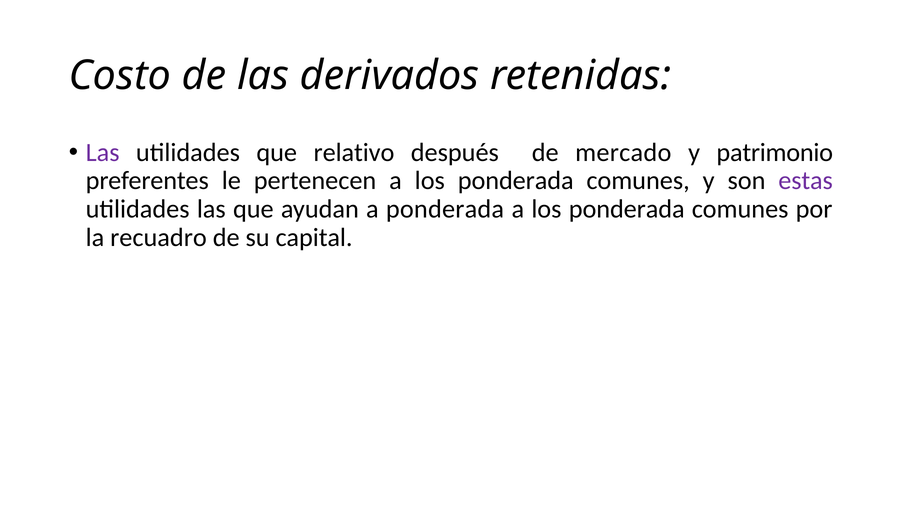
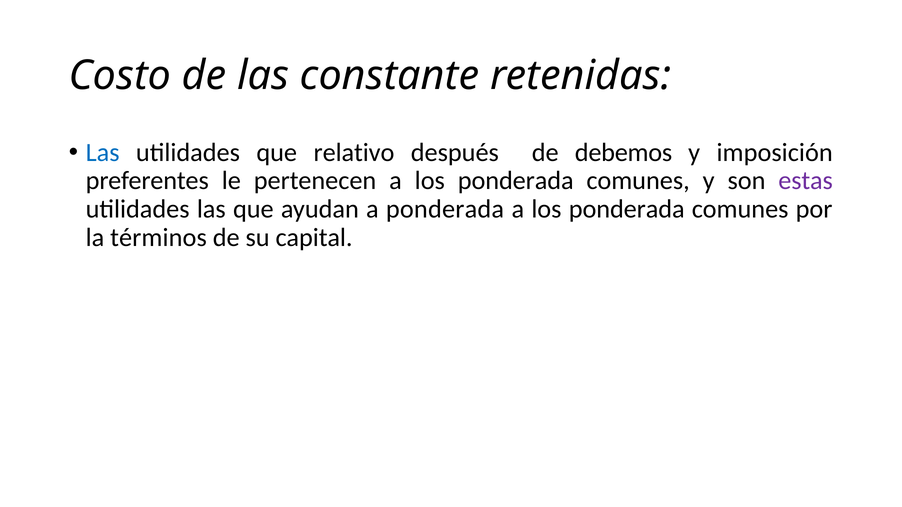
derivados: derivados -> constante
Las at (103, 153) colour: purple -> blue
mercado: mercado -> debemos
patrimonio: patrimonio -> imposición
recuadro: recuadro -> términos
